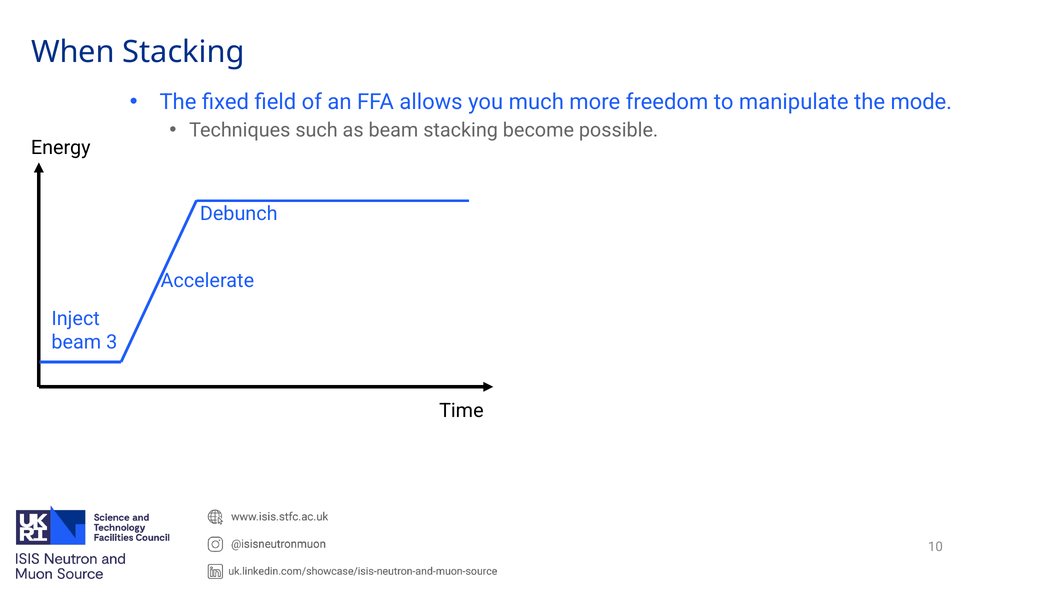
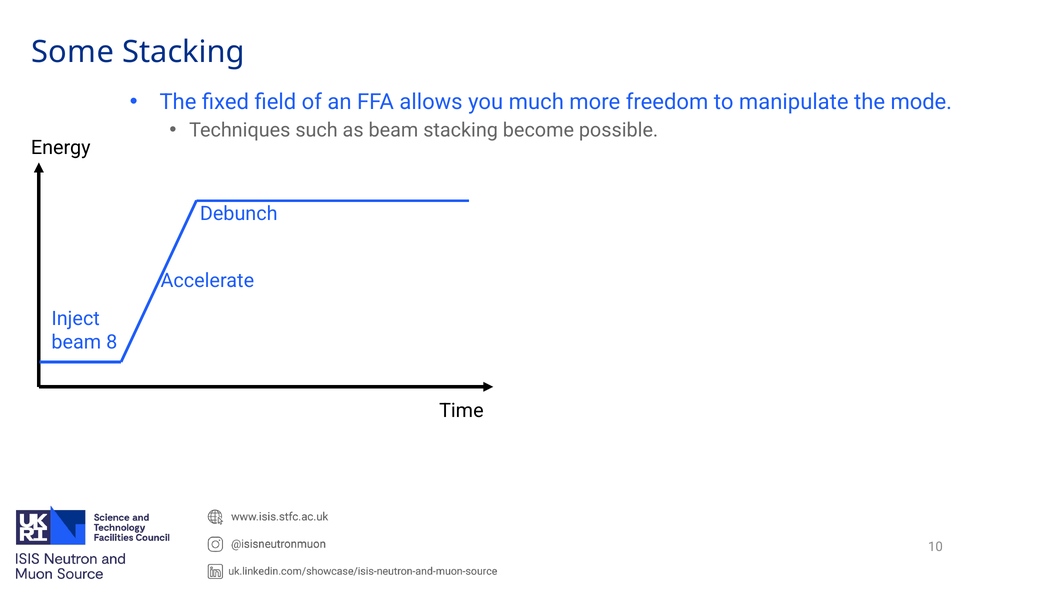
When: When -> Some
3: 3 -> 8
